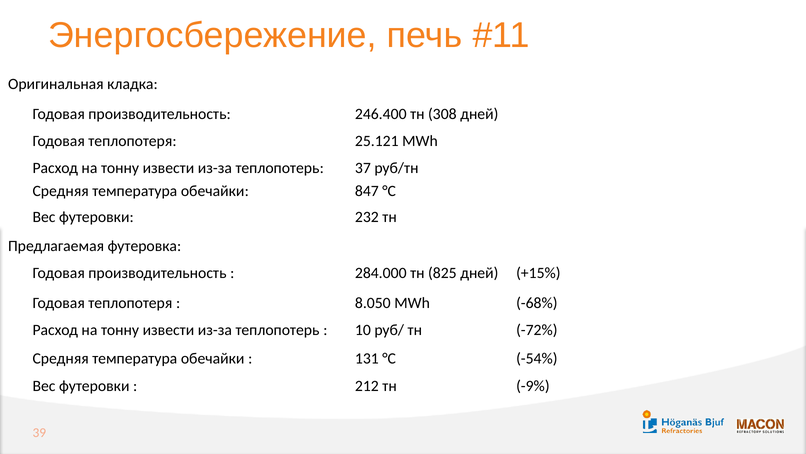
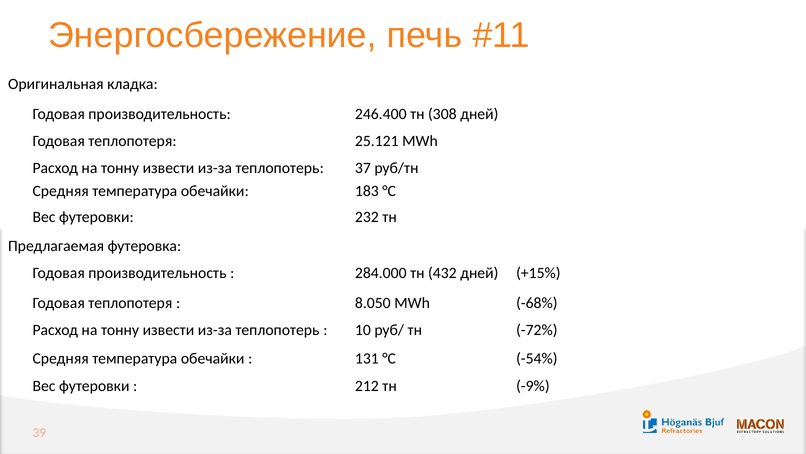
847: 847 -> 183
825: 825 -> 432
